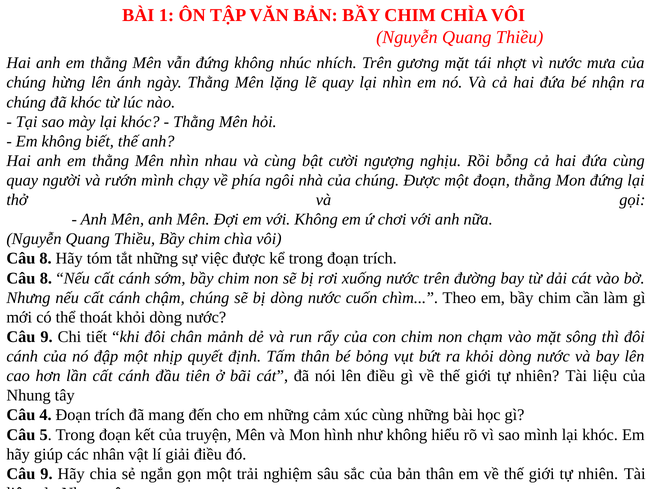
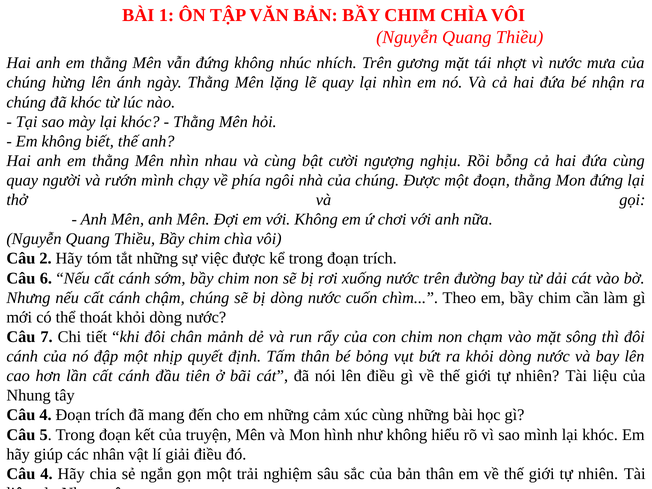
8 at (46, 259): 8 -> 2
8 at (46, 278): 8 -> 6
9 at (47, 337): 9 -> 7
9 at (46, 474): 9 -> 4
